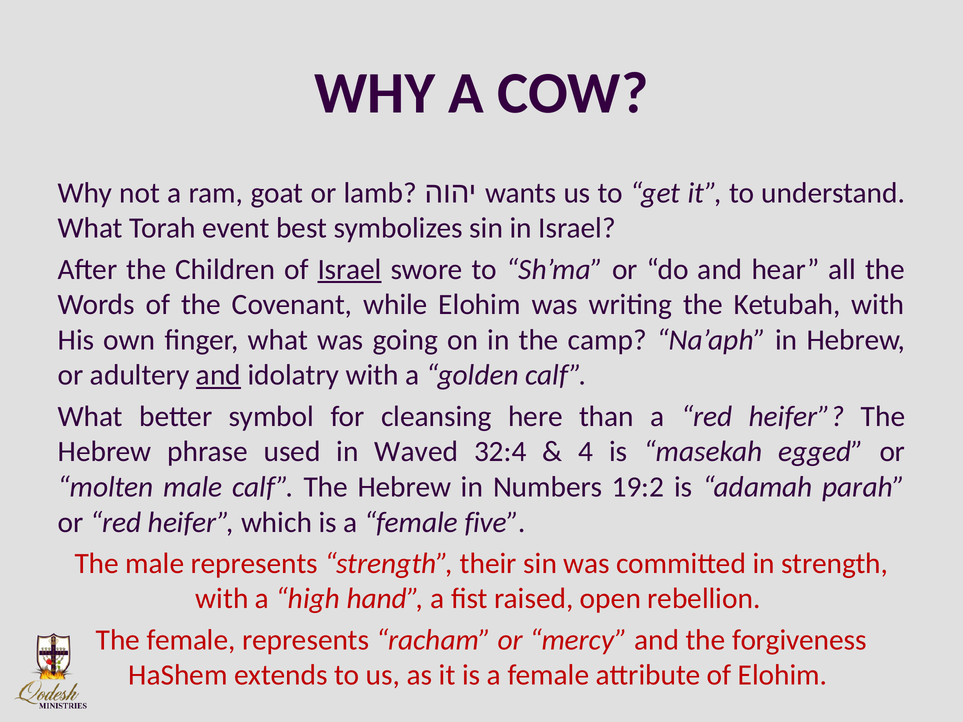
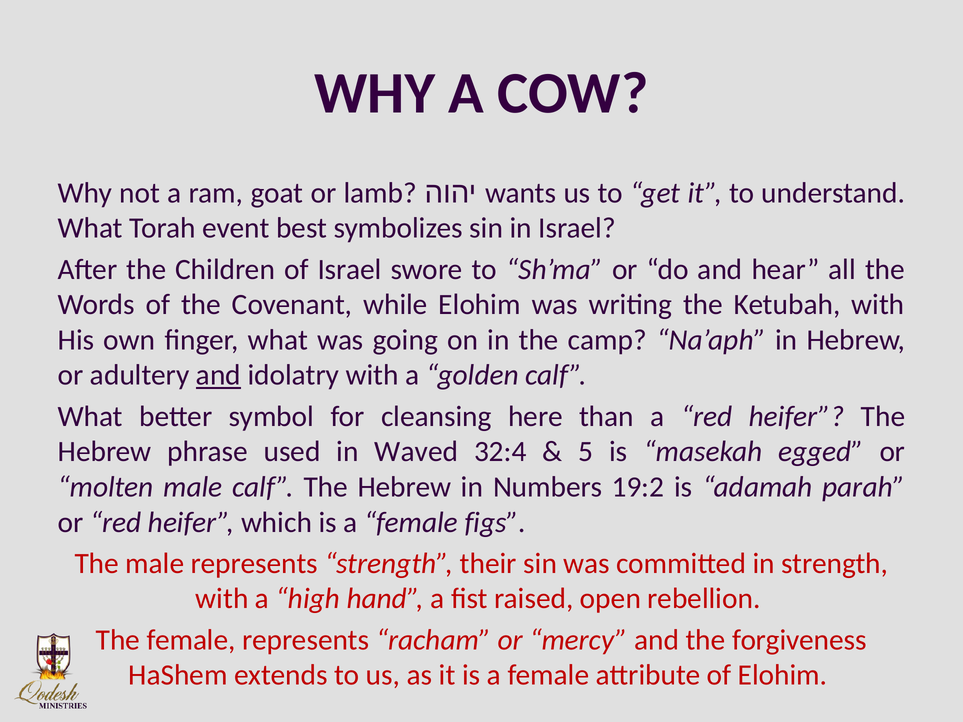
Israel at (350, 270) underline: present -> none
4: 4 -> 5
five: five -> figs
